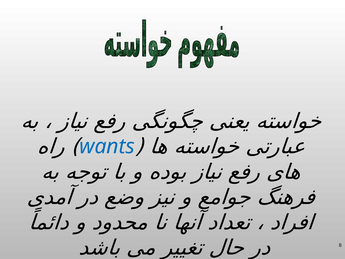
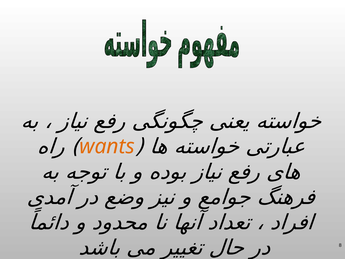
wants colour: blue -> orange
